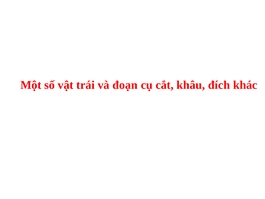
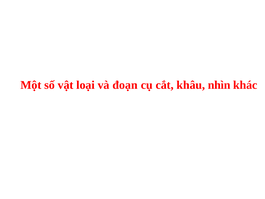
trái: trái -> loại
đích: đích -> nhìn
